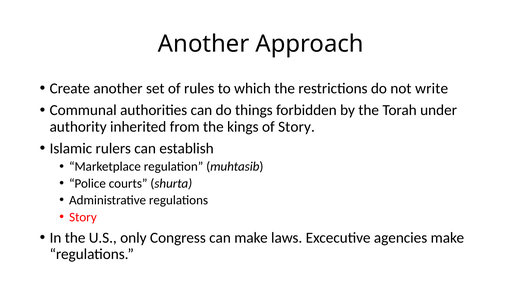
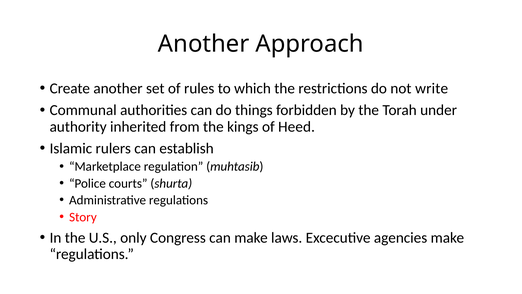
of Story: Story -> Heed
